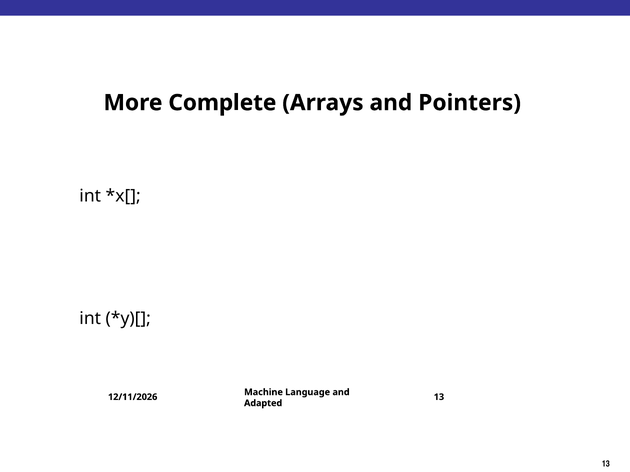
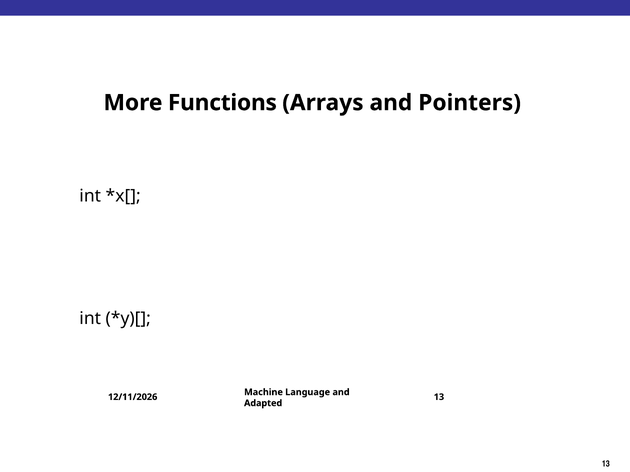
Complete: Complete -> Functions
